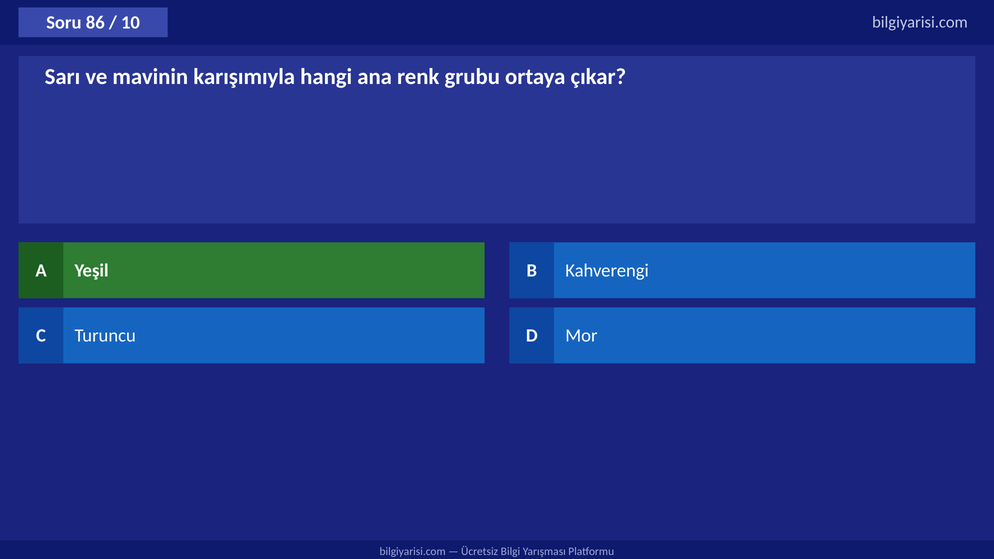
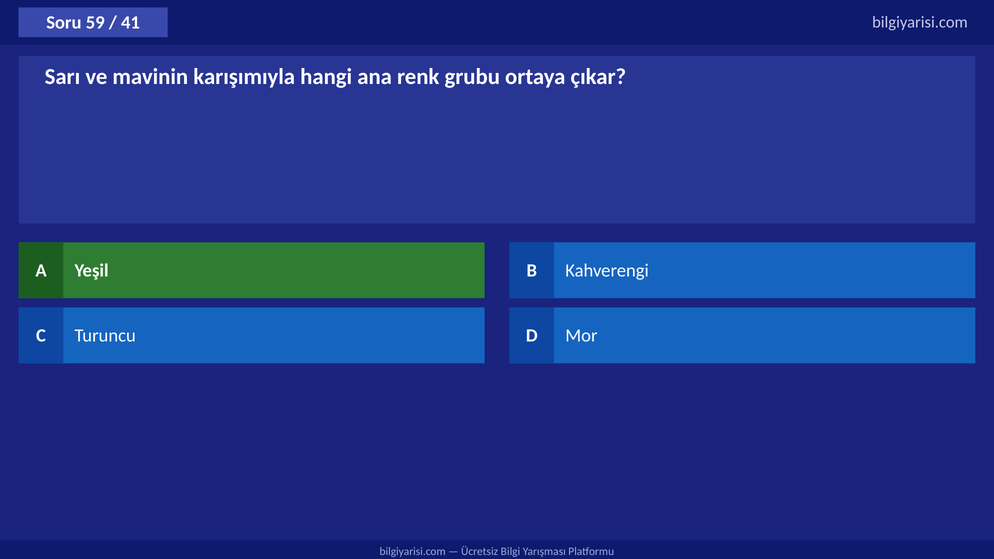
86: 86 -> 59
10: 10 -> 41
